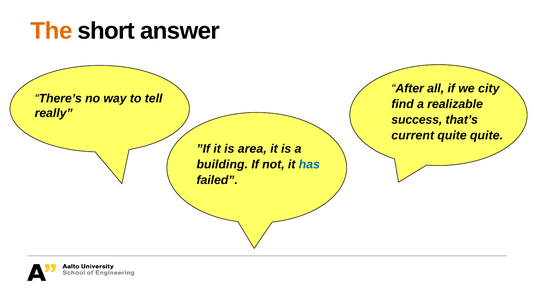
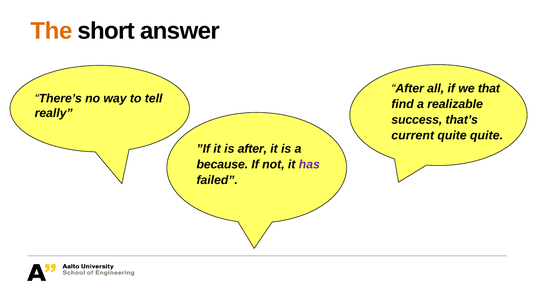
city: city -> that
is area: area -> after
building: building -> because
has colour: blue -> purple
